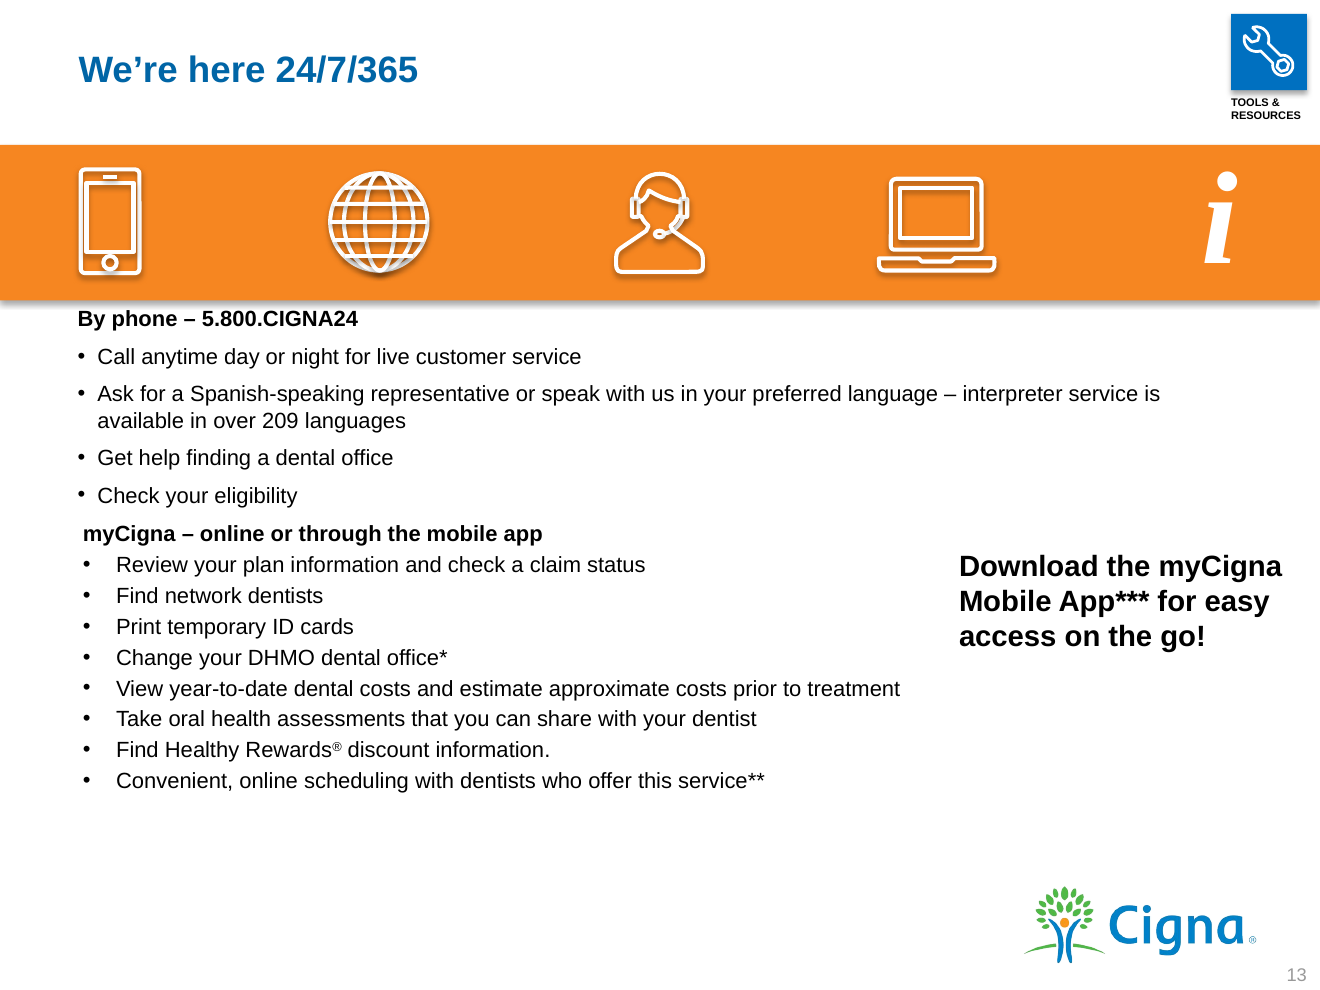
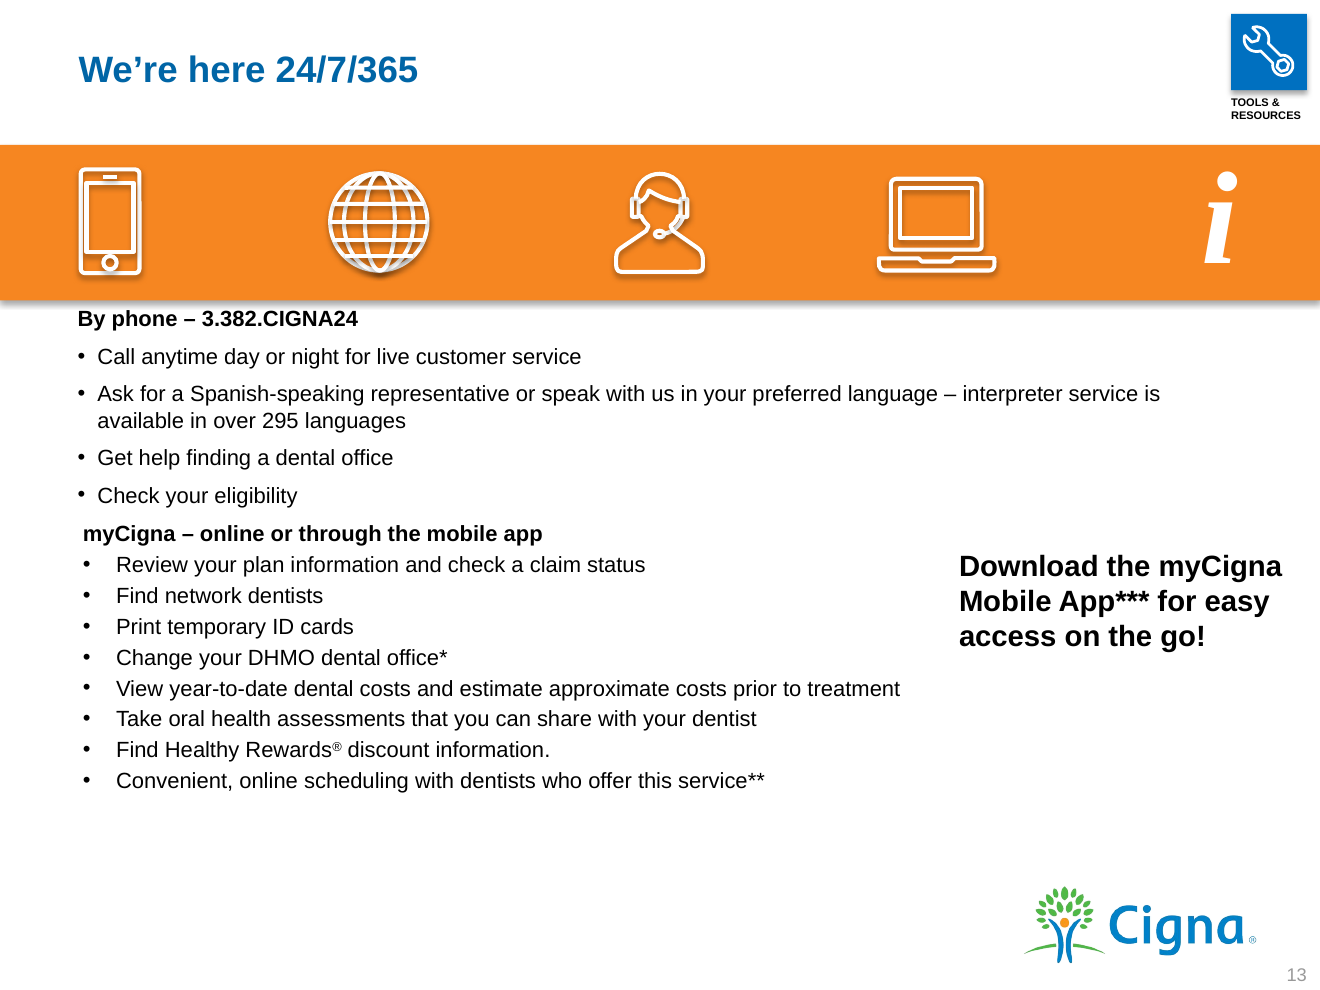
5.800.CIGNA24: 5.800.CIGNA24 -> 3.382.CIGNA24
209: 209 -> 295
